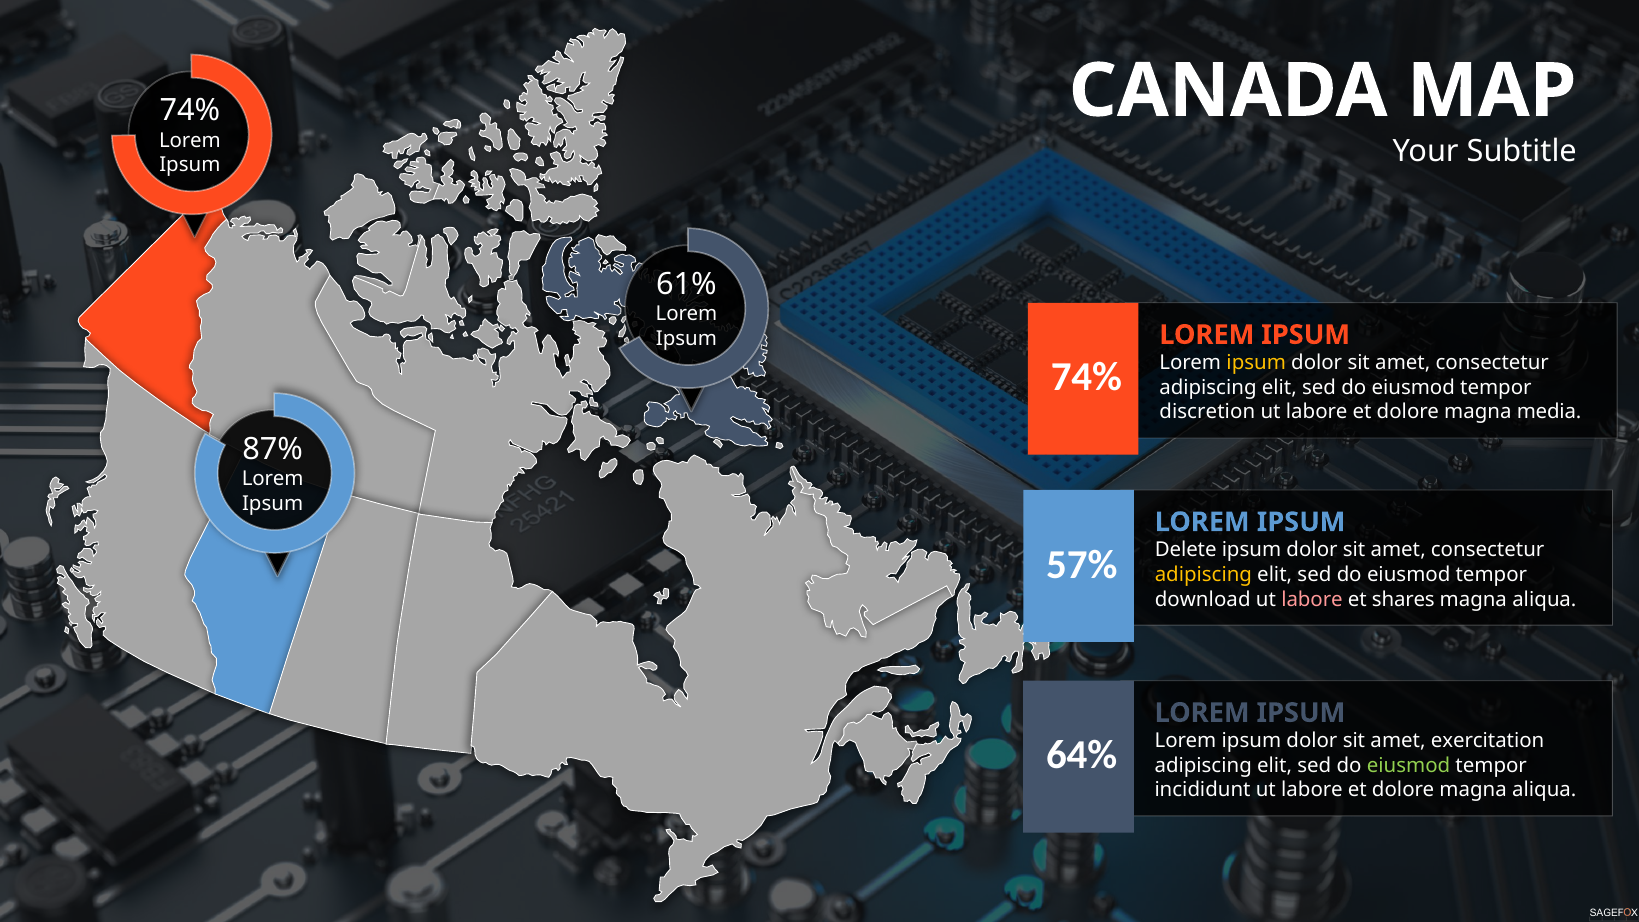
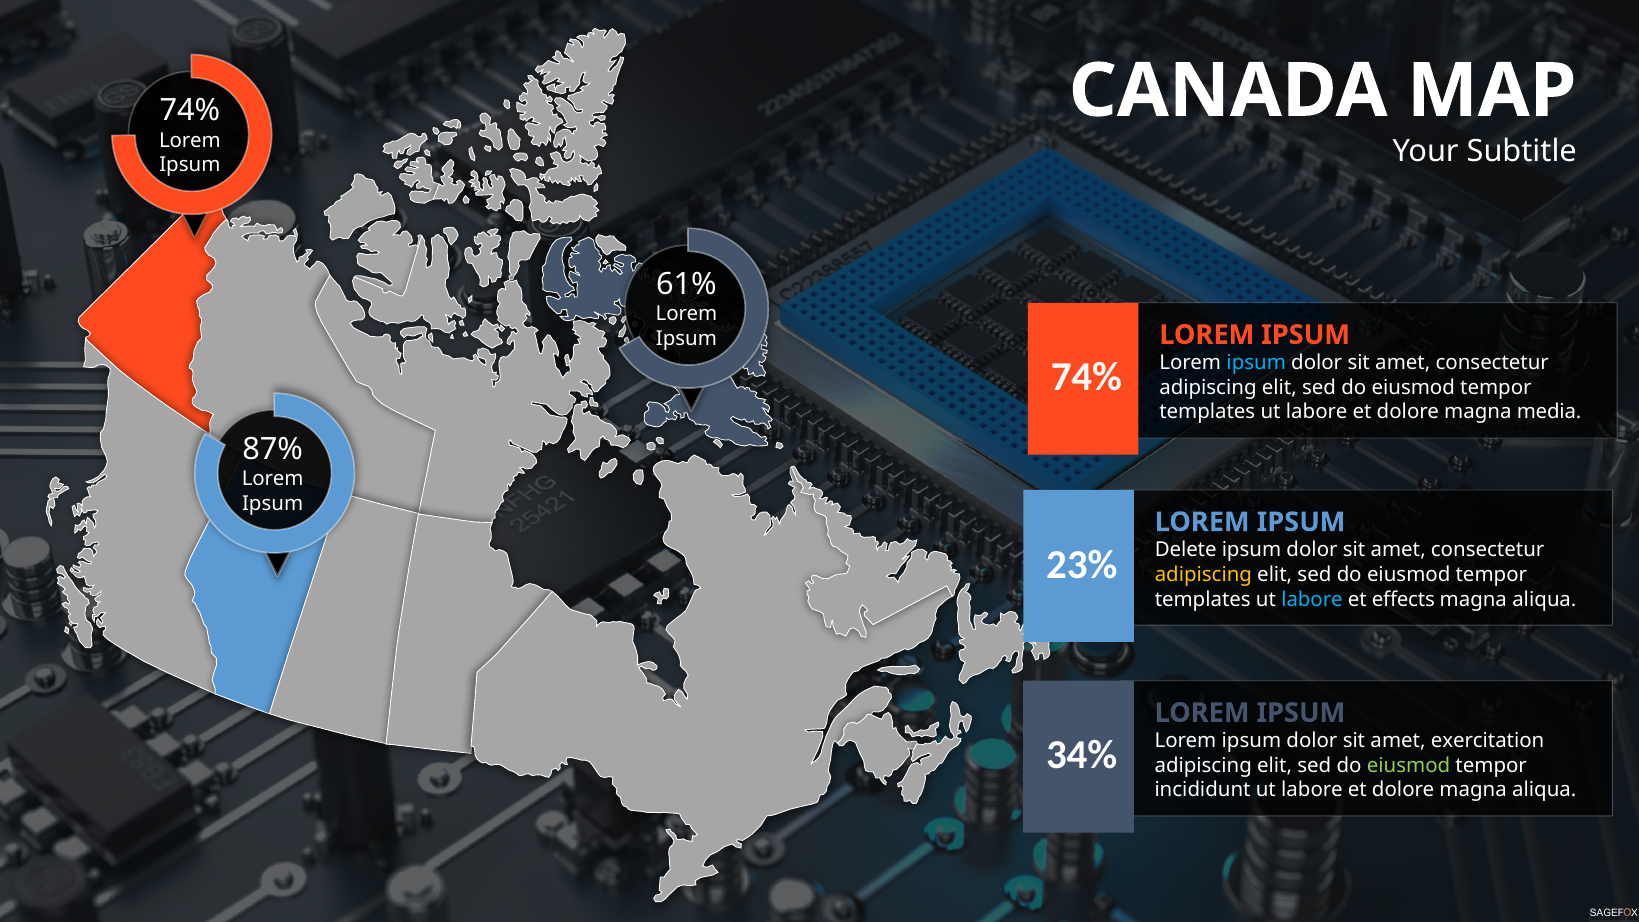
ipsum at (1256, 363) colour: yellow -> light blue
discretion at (1207, 412): discretion -> templates
57%: 57% -> 23%
download at (1203, 599): download -> templates
labore at (1312, 599) colour: pink -> light blue
shares: shares -> effects
64%: 64% -> 34%
